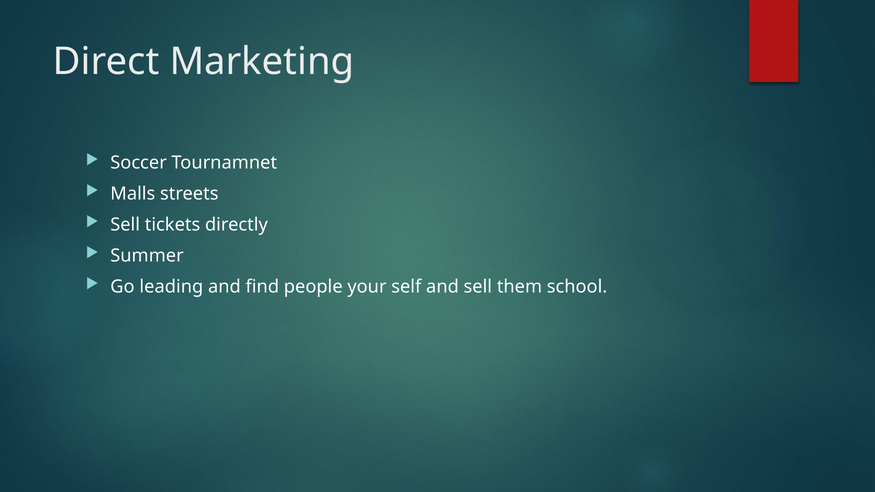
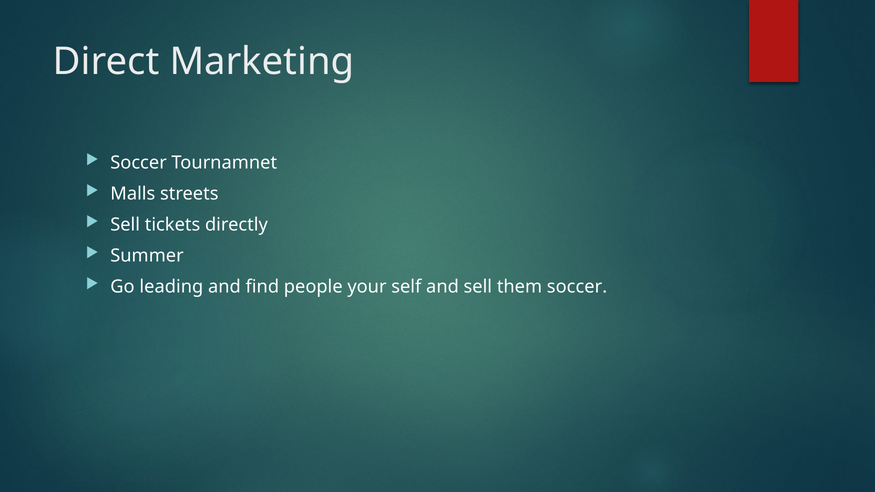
them school: school -> soccer
